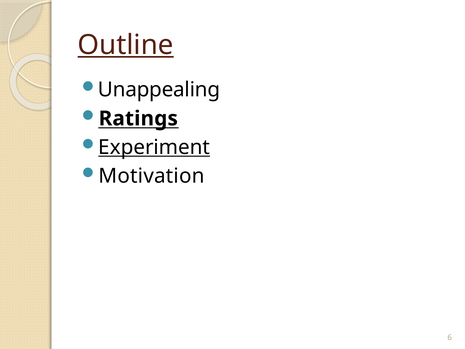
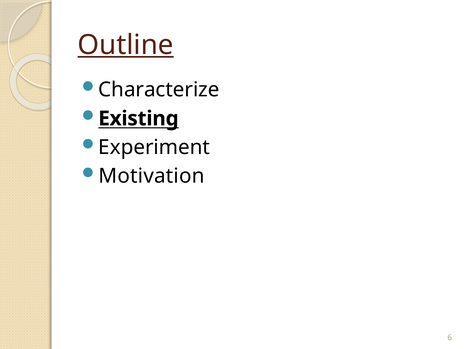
Unappealing: Unappealing -> Characterize
Ratings: Ratings -> Existing
Experiment underline: present -> none
